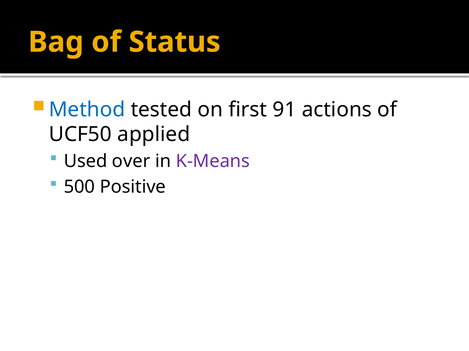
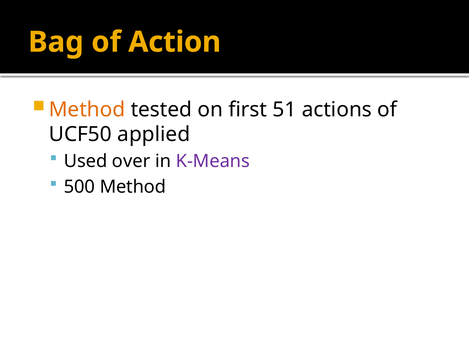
Status: Status -> Action
Method at (87, 110) colour: blue -> orange
91: 91 -> 51
500 Positive: Positive -> Method
